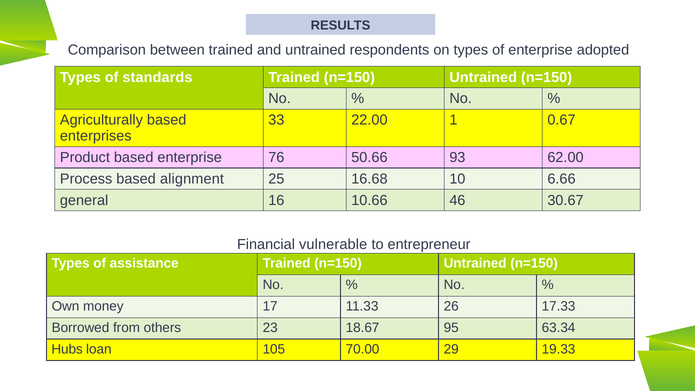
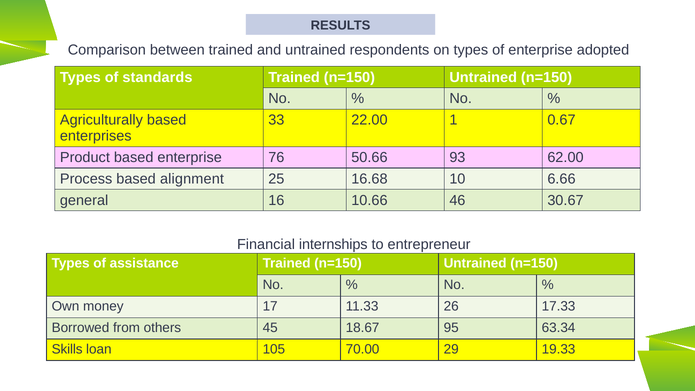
vulnerable: vulnerable -> internships
23: 23 -> 45
Hubs: Hubs -> Skills
